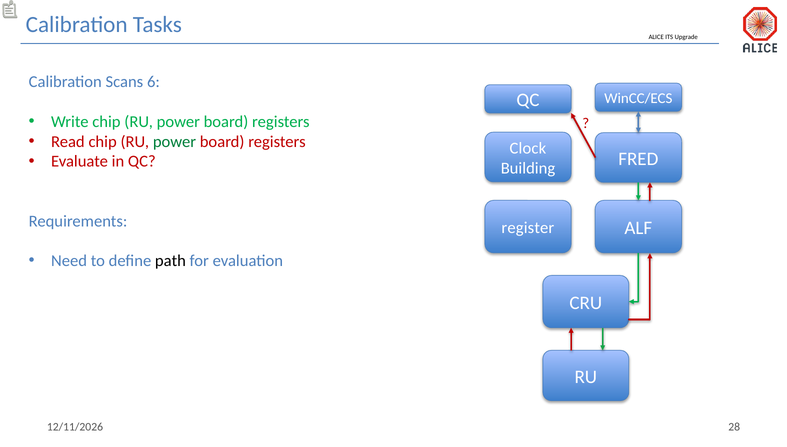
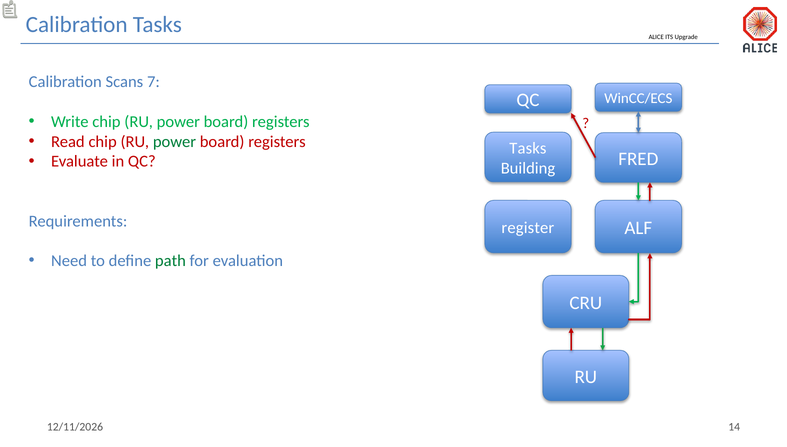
6: 6 -> 7
Clock at (528, 148): Clock -> Tasks
path colour: black -> green
28: 28 -> 14
